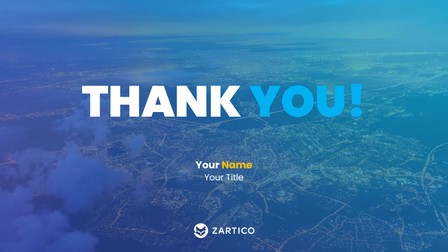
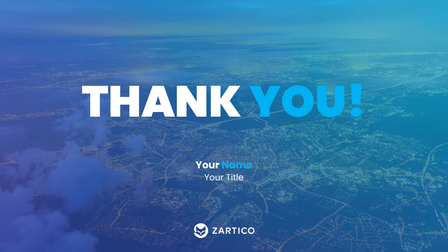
Name colour: yellow -> light blue
